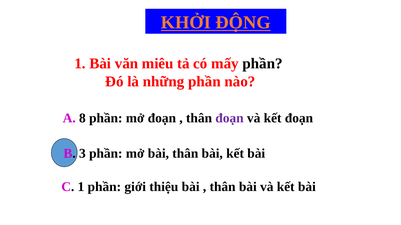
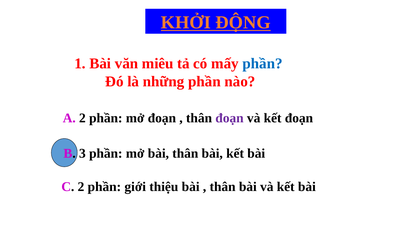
phần at (263, 64) colour: black -> blue
A 8: 8 -> 2
C 1: 1 -> 2
